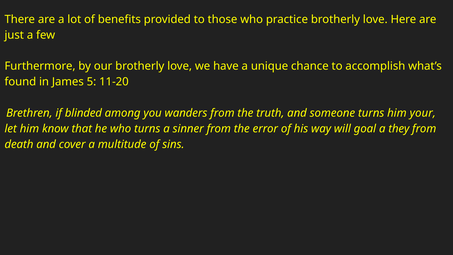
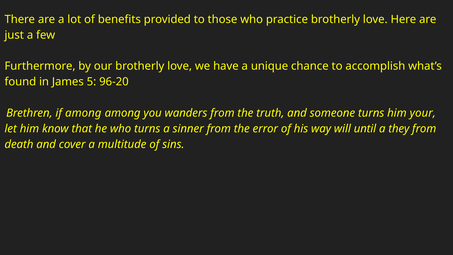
11-20: 11-20 -> 96-20
if blinded: blinded -> among
goal: goal -> until
